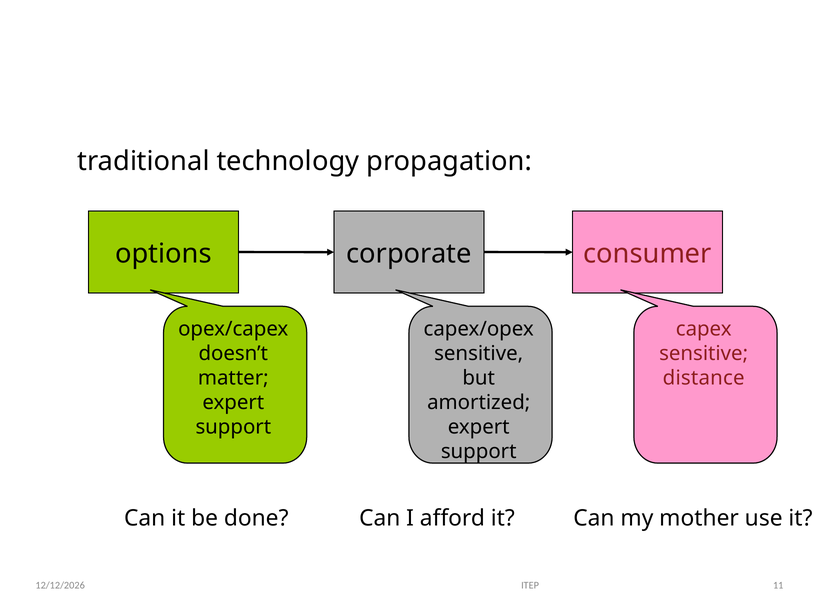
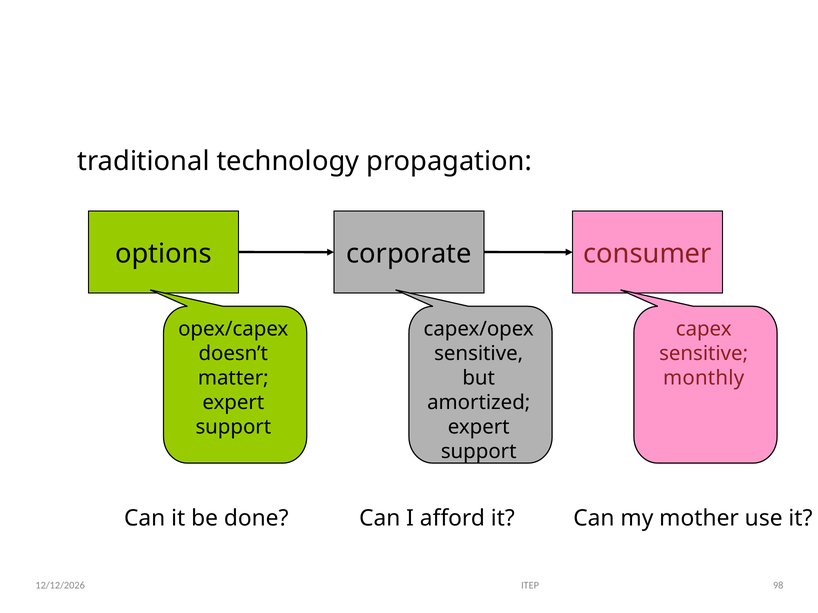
distance: distance -> monthly
11: 11 -> 98
